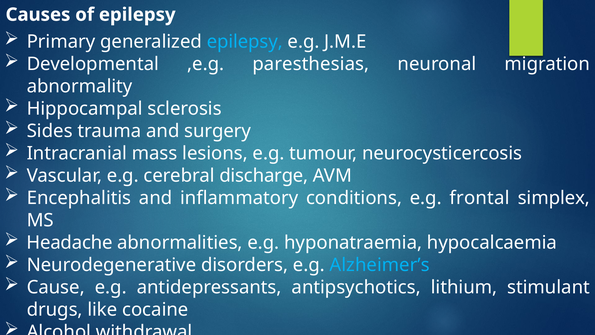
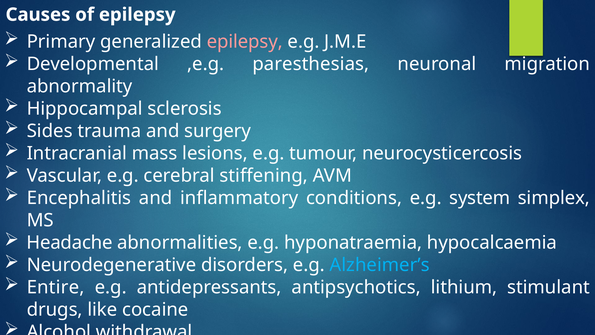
epilepsy at (245, 42) colour: light blue -> pink
discharge: discharge -> stiffening
frontal: frontal -> system
Cause: Cause -> Entire
